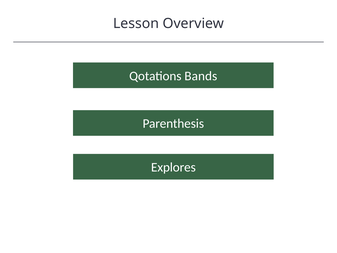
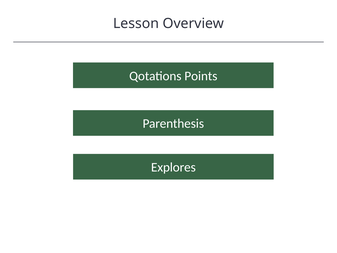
Bands: Bands -> Points
